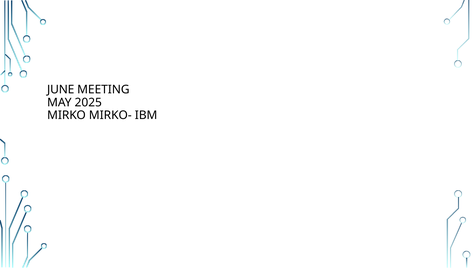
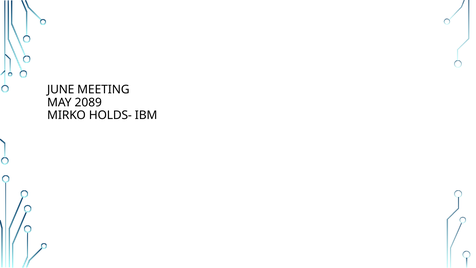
2025: 2025 -> 2089
MIRKO-: MIRKO- -> HOLDS-
